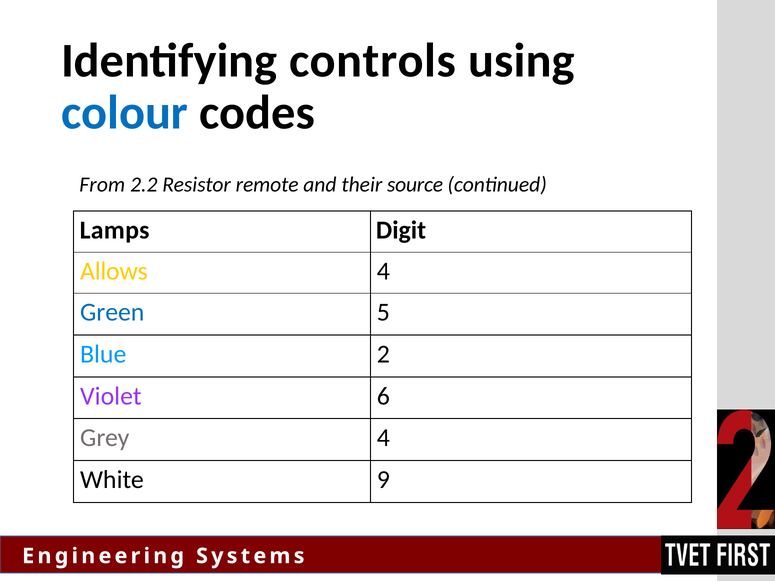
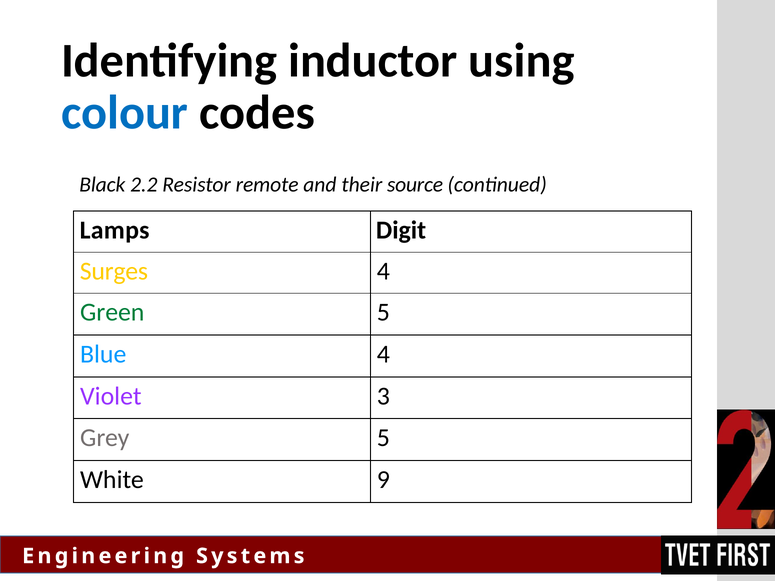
controls: controls -> inductor
From: From -> Black
Allows: Allows -> Surges
Green colour: blue -> green
Blue 2: 2 -> 4
6: 6 -> 3
Grey 4: 4 -> 5
